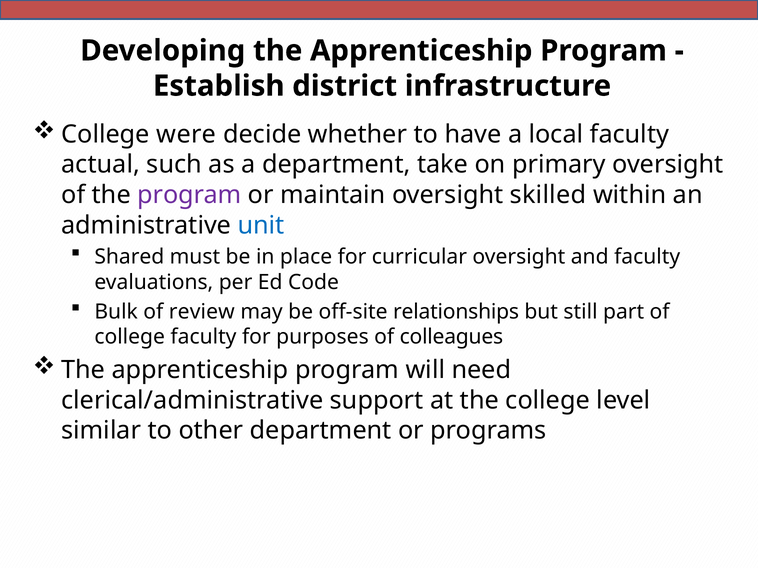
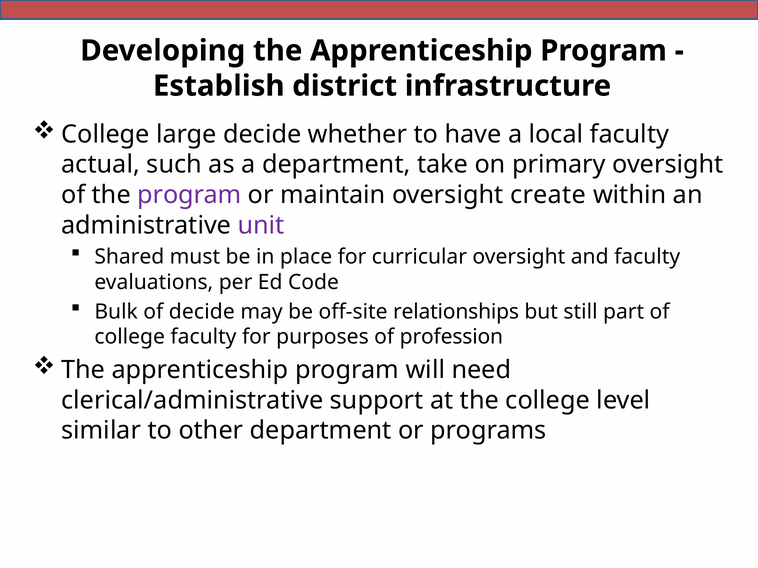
were: were -> large
skilled: skilled -> create
unit colour: blue -> purple
of review: review -> decide
colleagues: colleagues -> profession
